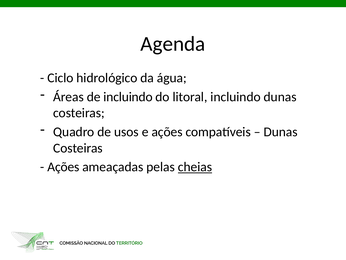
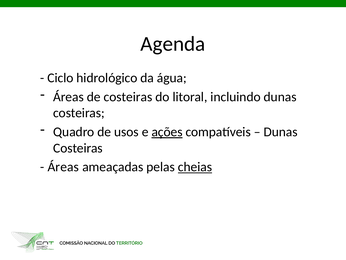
de incluindo: incluindo -> costeiras
ações at (167, 132) underline: none -> present
Ações at (63, 167): Ações -> Áreas
